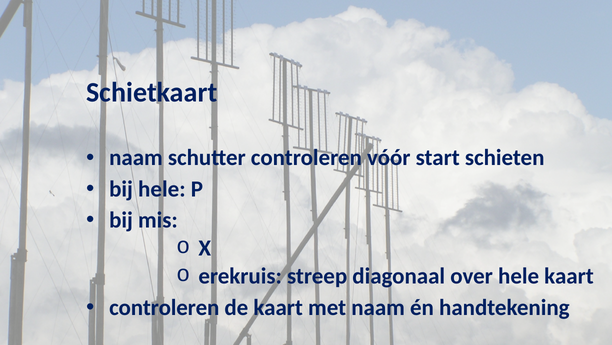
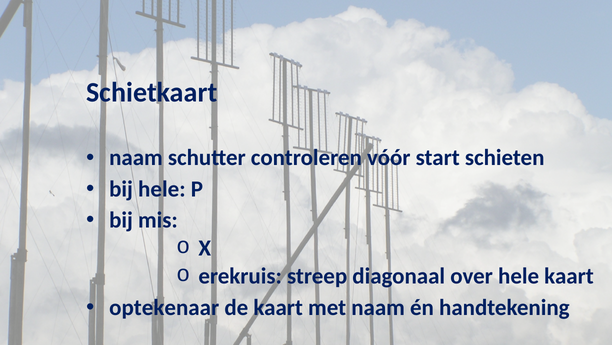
controleren at (164, 307): controleren -> optekenaar
